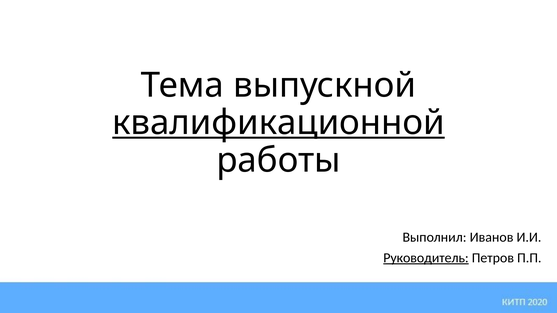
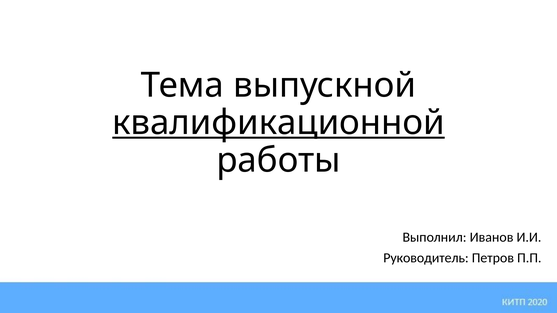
Руководитель underline: present -> none
